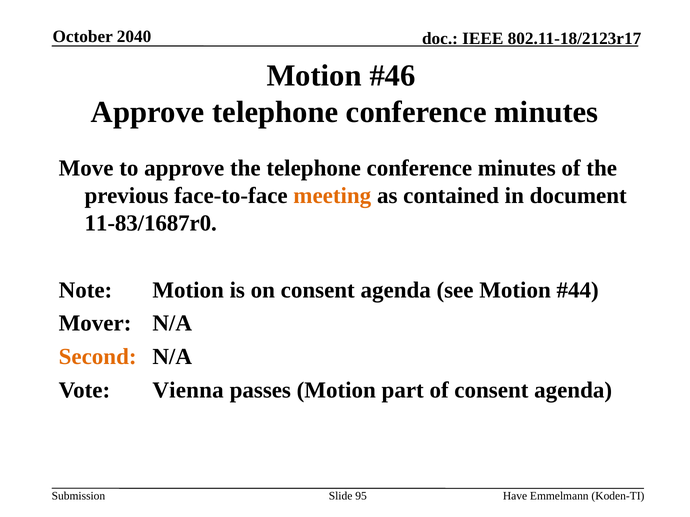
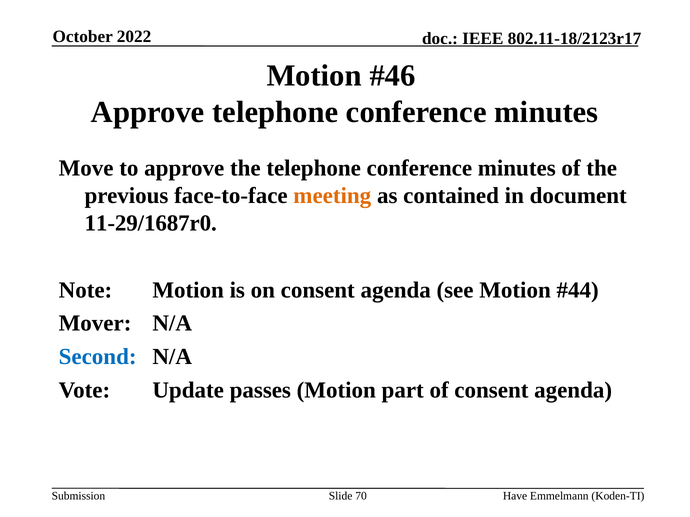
2040: 2040 -> 2022
11-83/1687r0: 11-83/1687r0 -> 11-29/1687r0
Second colour: orange -> blue
Vienna: Vienna -> Update
95: 95 -> 70
